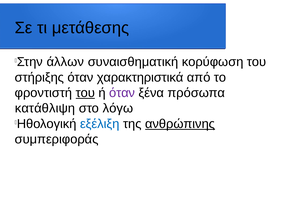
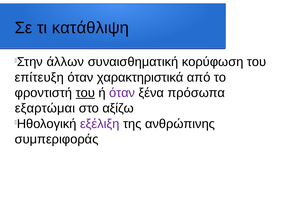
μετάθεσης: μετάθεσης -> κατάθλιψη
στήριξης: στήριξης -> επίτευξη
κατάθλιψη: κατάθλιψη -> εξαρτώμαι
λόγω: λόγω -> αξίζω
εξέλιξη colour: blue -> purple
ανθρώπινης underline: present -> none
